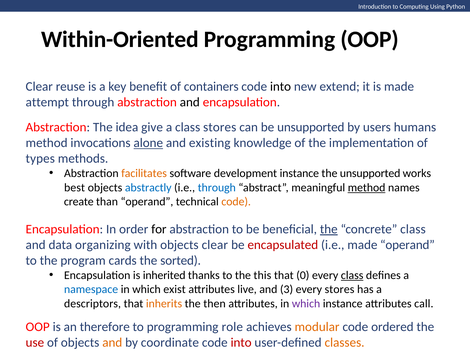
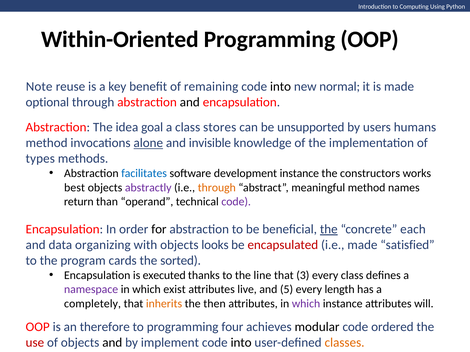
Clear at (39, 87): Clear -> Note
containers: containers -> remaining
extend: extend -> normal
attempt: attempt -> optional
give: give -> goal
existing: existing -> invisible
facilitates colour: orange -> blue
the unsupported: unsupported -> constructors
abstractly colour: blue -> purple
through at (217, 188) colour: blue -> orange
method at (367, 188) underline: present -> none
create: create -> return
code at (236, 202) colour: orange -> purple
concrete class: class -> each
objects clear: clear -> looks
made operand: operand -> satisfied
inherited: inherited -> executed
this: this -> line
0: 0 -> 3
class at (352, 276) underline: present -> none
namespace colour: blue -> purple
3: 3 -> 5
every stores: stores -> length
descriptors: descriptors -> completely
call: call -> will
role: role -> four
modular colour: orange -> black
and at (112, 343) colour: orange -> black
coordinate: coordinate -> implement
into at (241, 343) colour: red -> black
